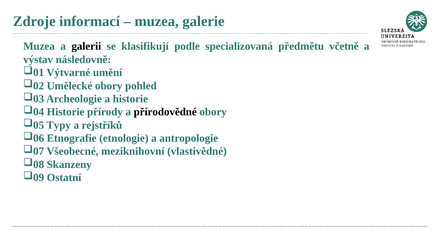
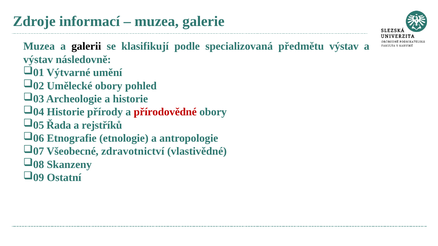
předmětu včetně: včetně -> výstav
přírodovědné colour: black -> red
Typy: Typy -> Řada
meziknihovní: meziknihovní -> zdravotnictví
